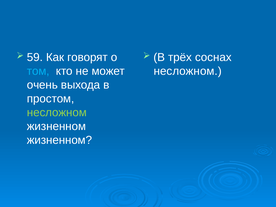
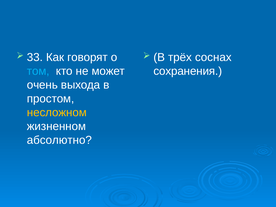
59: 59 -> 33
несложном at (188, 71): несложном -> сохранения
несложном at (57, 113) colour: light green -> yellow
жизненном at (59, 140): жизненном -> абсолютно
